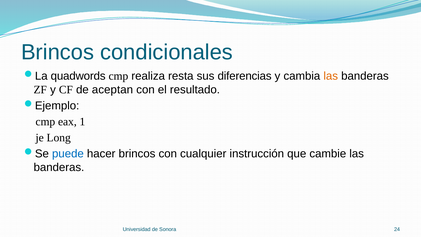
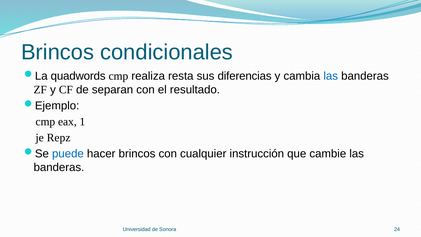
las at (331, 76) colour: orange -> blue
aceptan: aceptan -> separan
Long: Long -> Repz
